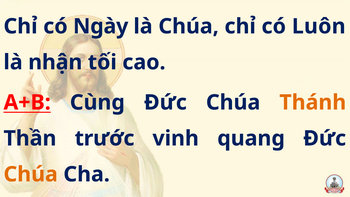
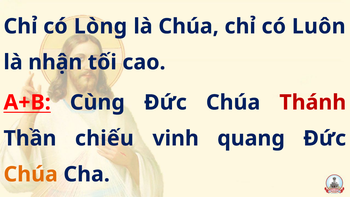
Ngày: Ngày -> Lòng
Thánh colour: orange -> red
trước: trước -> chiếu
